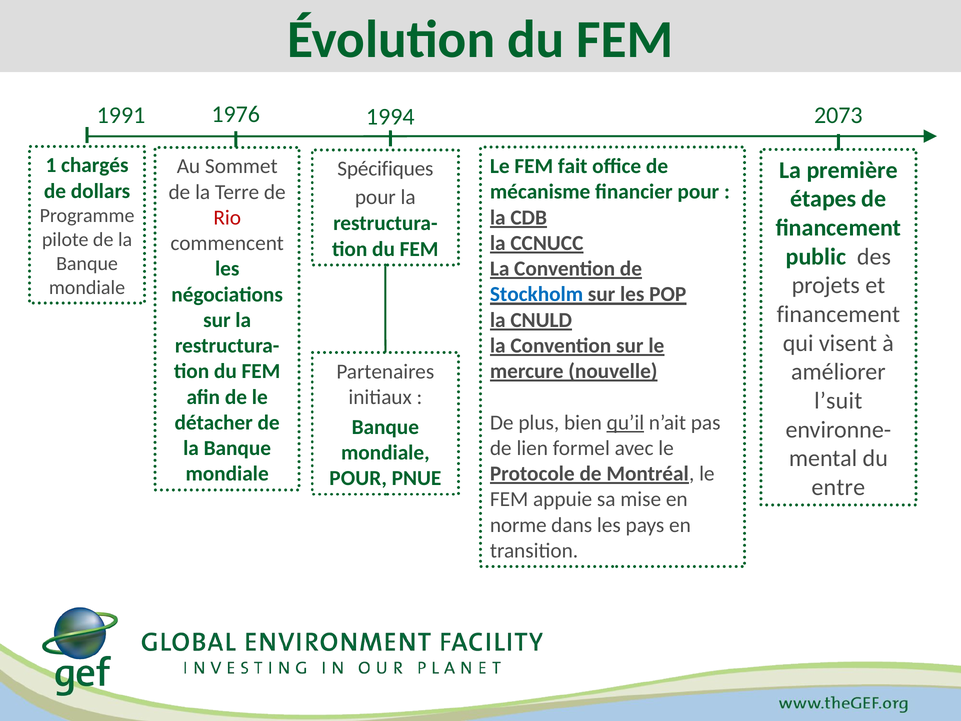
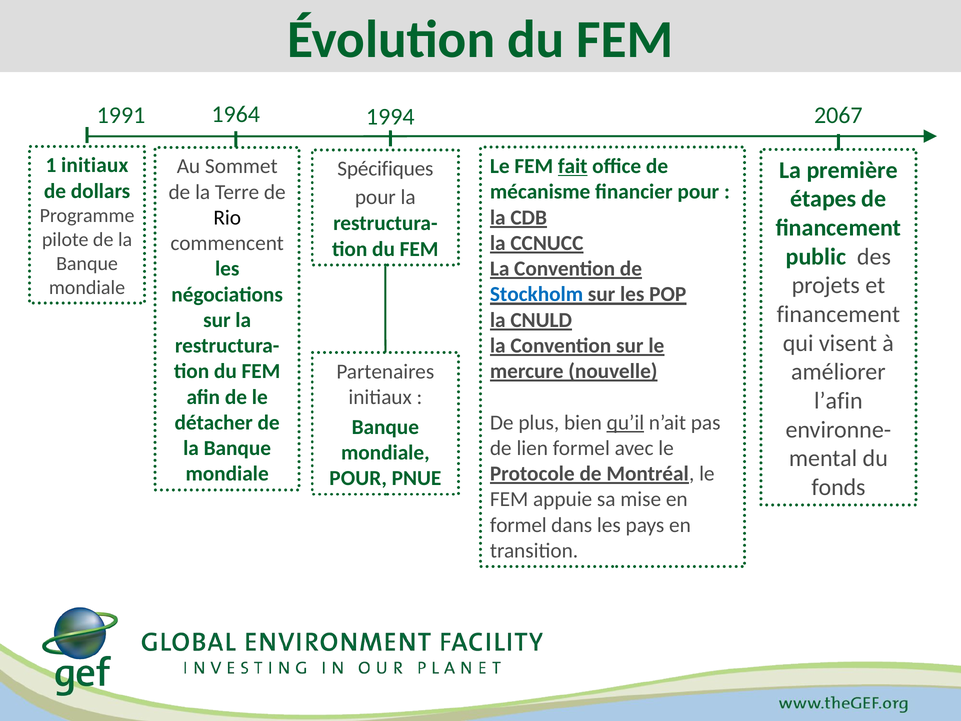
1976: 1976 -> 1964
2073: 2073 -> 2067
1 chargés: chargés -> initiaux
fait underline: none -> present
Rio colour: red -> black
l’suit: l’suit -> l’afin
entre: entre -> fonds
norme at (518, 525): norme -> formel
